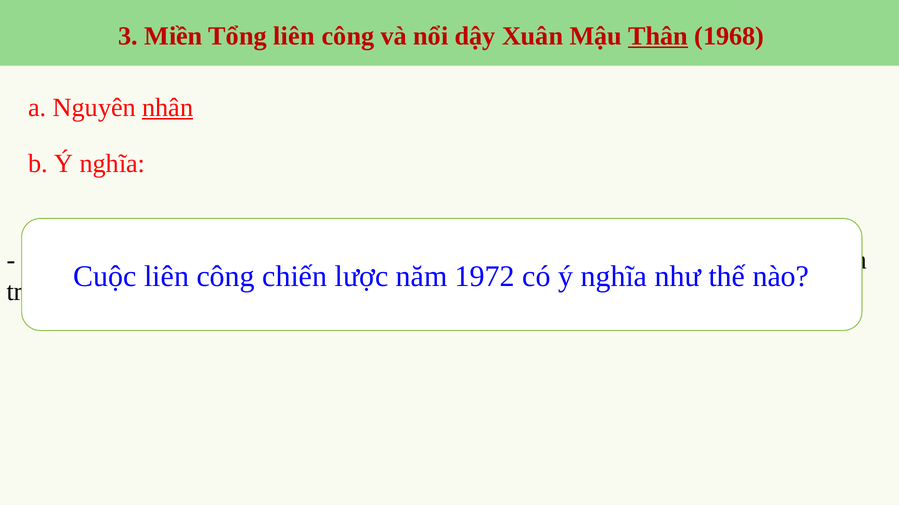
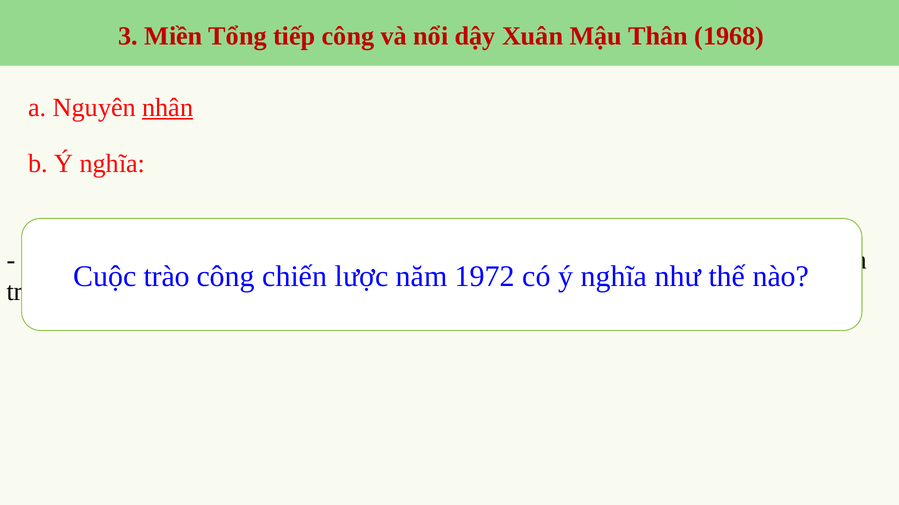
Tổng liên: liên -> tiếp
Thân underline: present -> none
liên at (167, 277): liên -> trào
